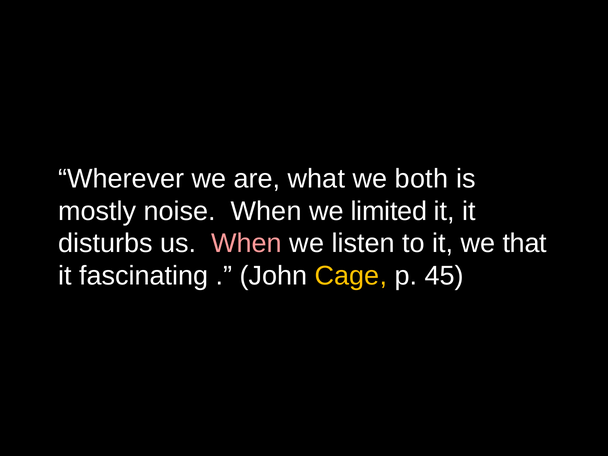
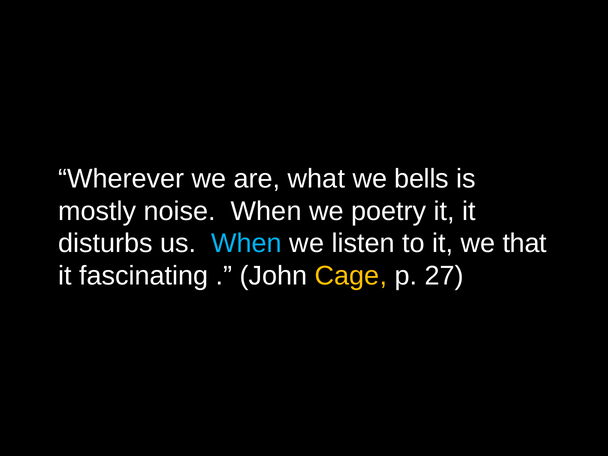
both: both -> bells
limited: limited -> poetry
When at (247, 244) colour: pink -> light blue
45: 45 -> 27
